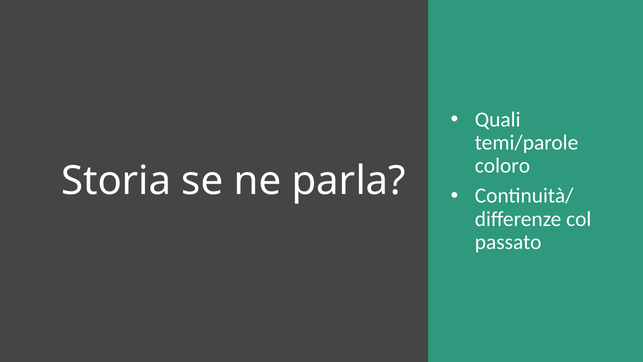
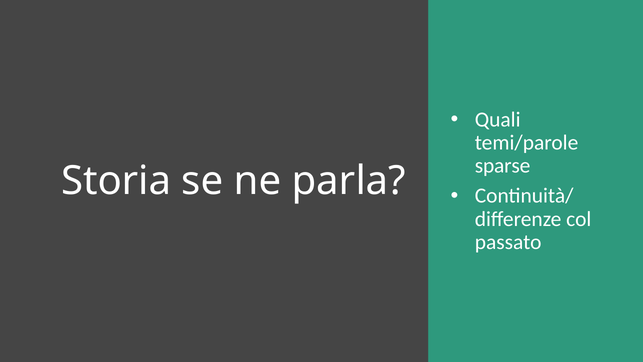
coloro: coloro -> sparse
